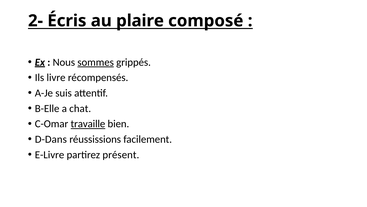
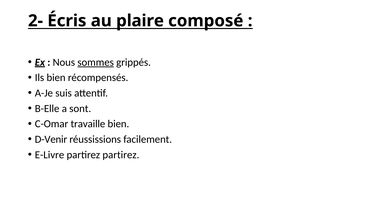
Ils livre: livre -> bien
chat: chat -> sont
travaille underline: present -> none
D-Dans: D-Dans -> D-Venir
partirez présent: présent -> partirez
